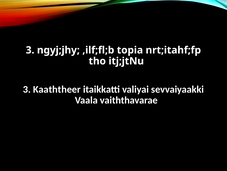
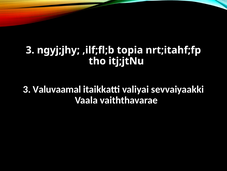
Kaaththeer: Kaaththeer -> Valuvaamal
